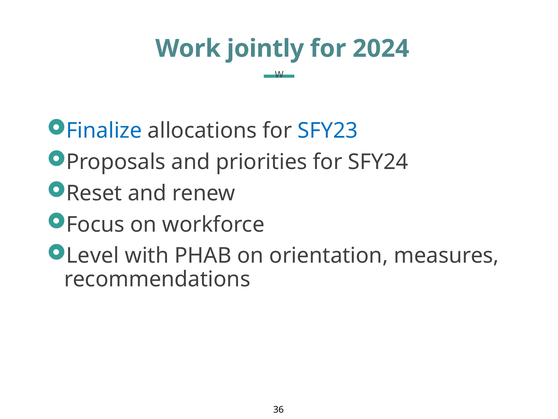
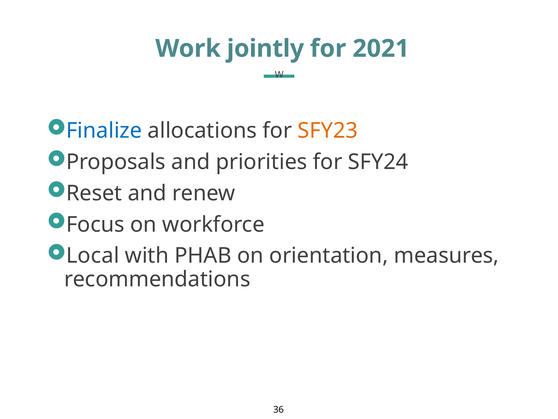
2024: 2024 -> 2021
SFY23 colour: blue -> orange
Level: Level -> Local
